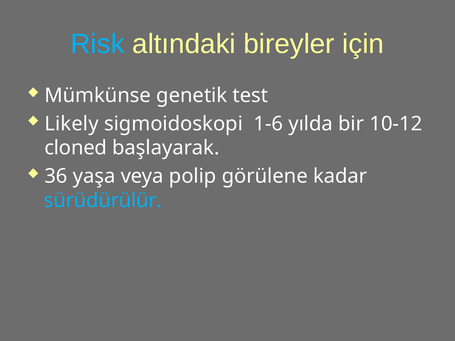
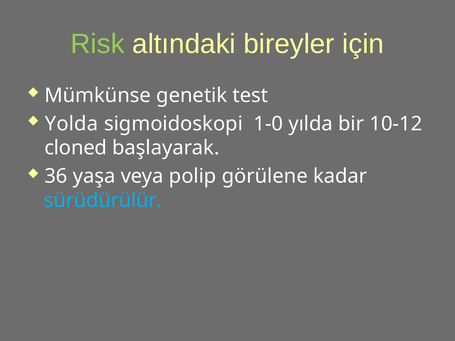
Risk colour: light blue -> light green
Likely: Likely -> Yolda
1-6: 1-6 -> 1-0
